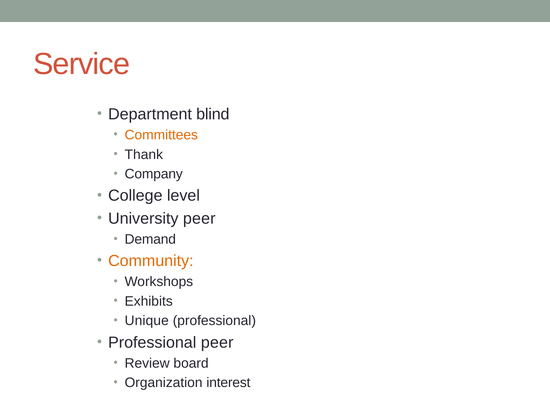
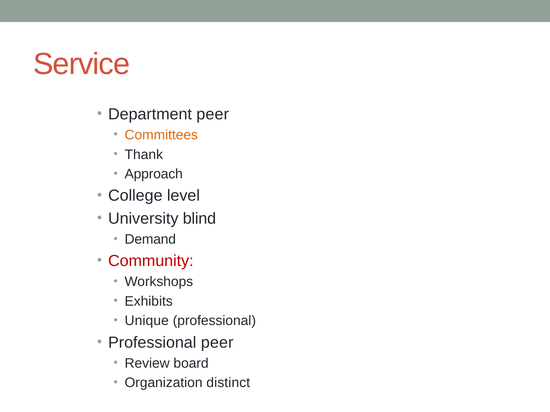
Department blind: blind -> peer
Company: Company -> Approach
University peer: peer -> blind
Community colour: orange -> red
interest: interest -> distinct
